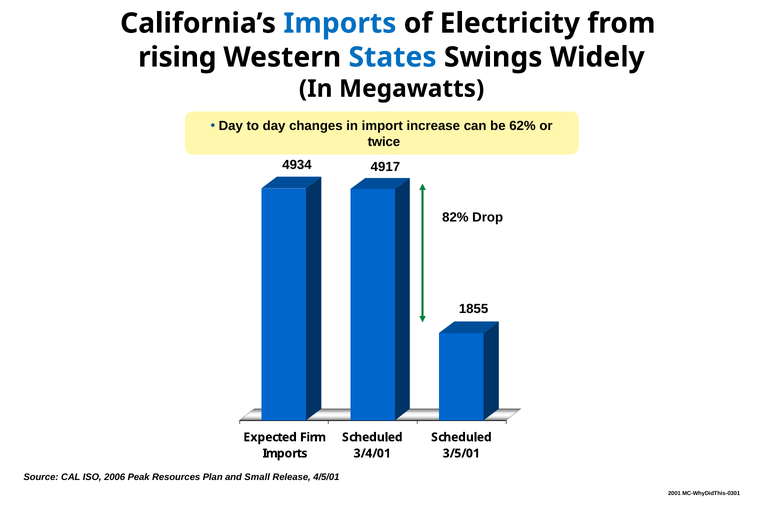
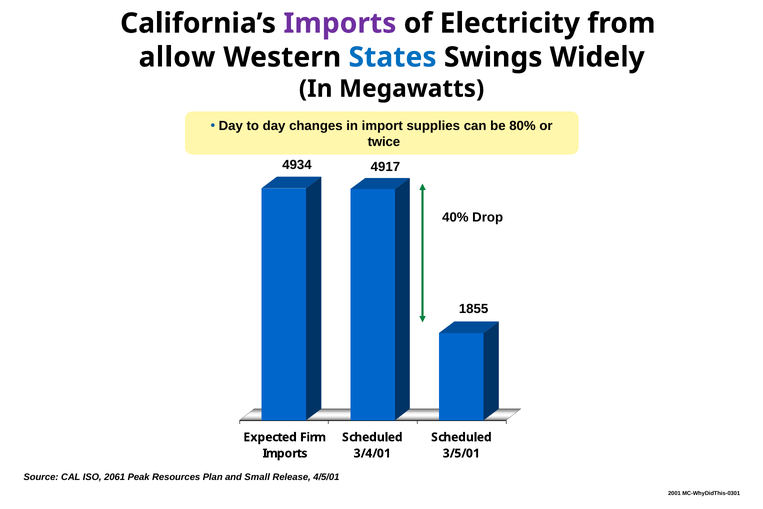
Imports at (340, 23) colour: blue -> purple
rising: rising -> allow
increase: increase -> supplies
62%: 62% -> 80%
82%: 82% -> 40%
2006: 2006 -> 2061
